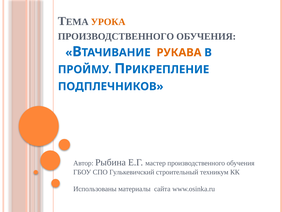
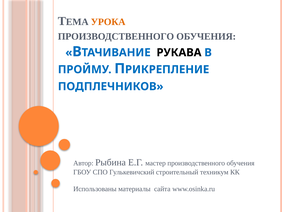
РУКАВА colour: orange -> black
